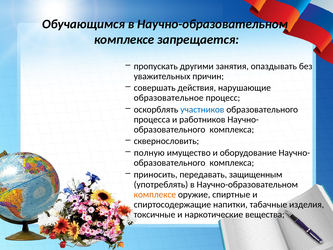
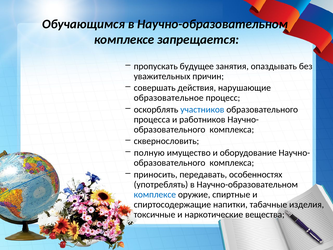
другими: другими -> будущее
защищенным: защищенным -> особенностях
комплексе at (155, 194) colour: orange -> blue
